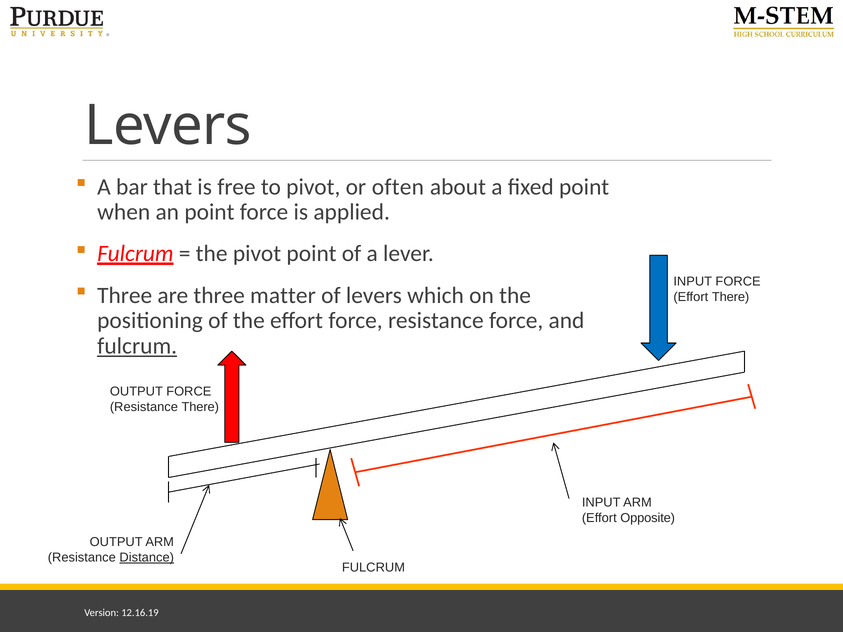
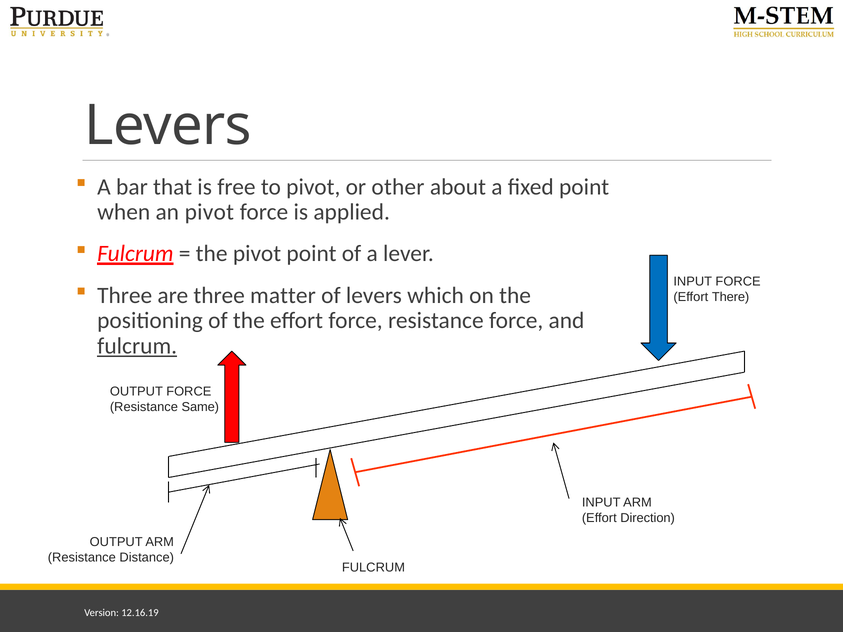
often: often -> other
an point: point -> pivot
Resistance There: There -> Same
Opposite: Opposite -> Direction
Distance underline: present -> none
